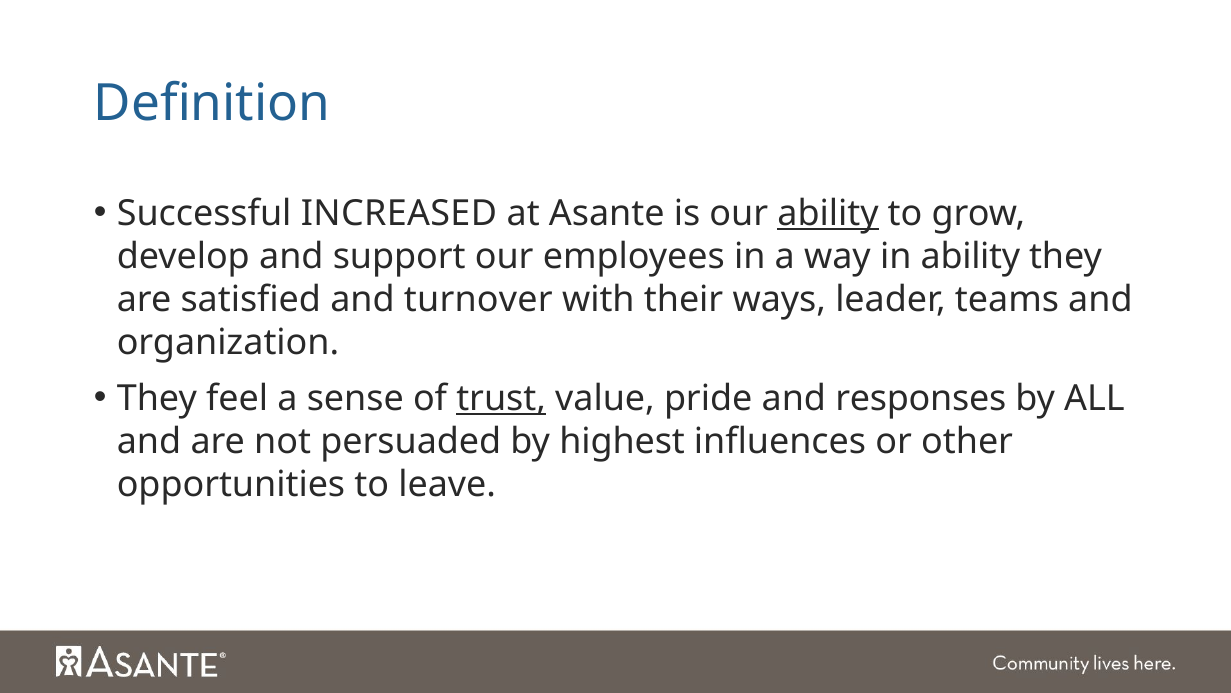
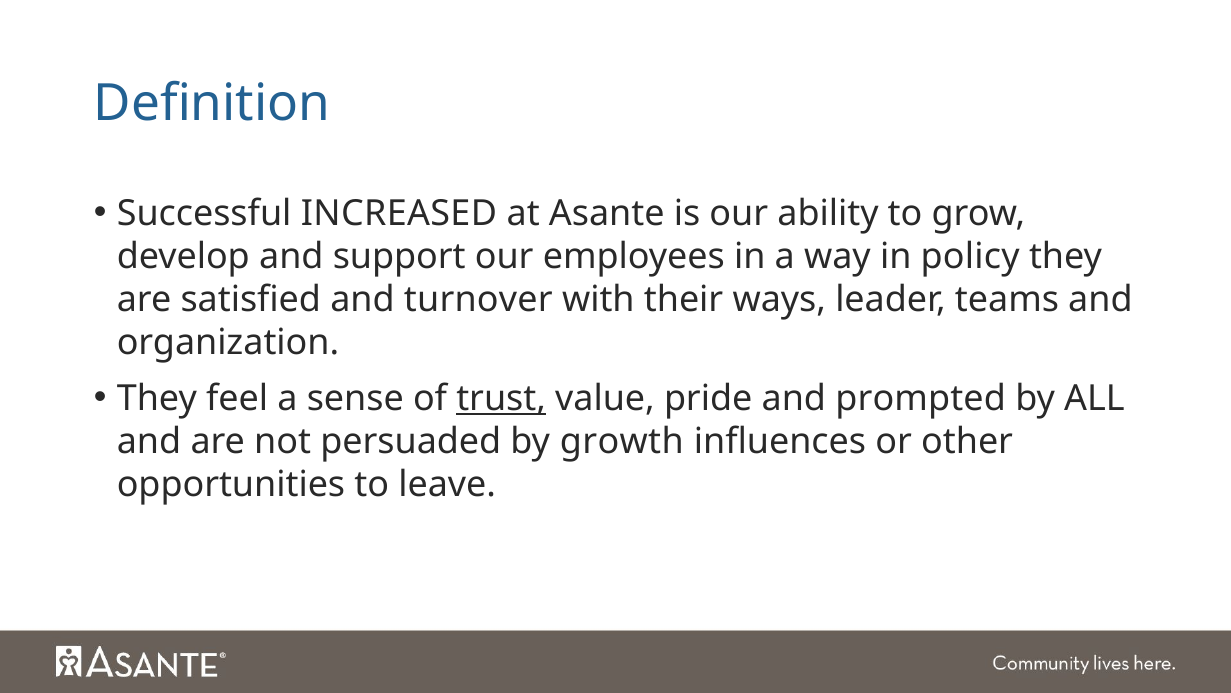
ability at (828, 213) underline: present -> none
in ability: ability -> policy
responses: responses -> prompted
highest: highest -> growth
